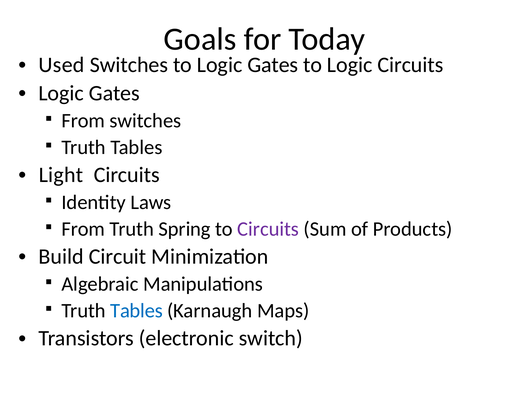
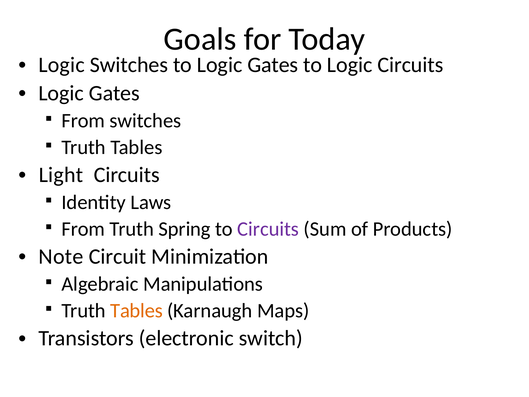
Used at (62, 65): Used -> Logic
Build: Build -> Note
Tables at (137, 311) colour: blue -> orange
